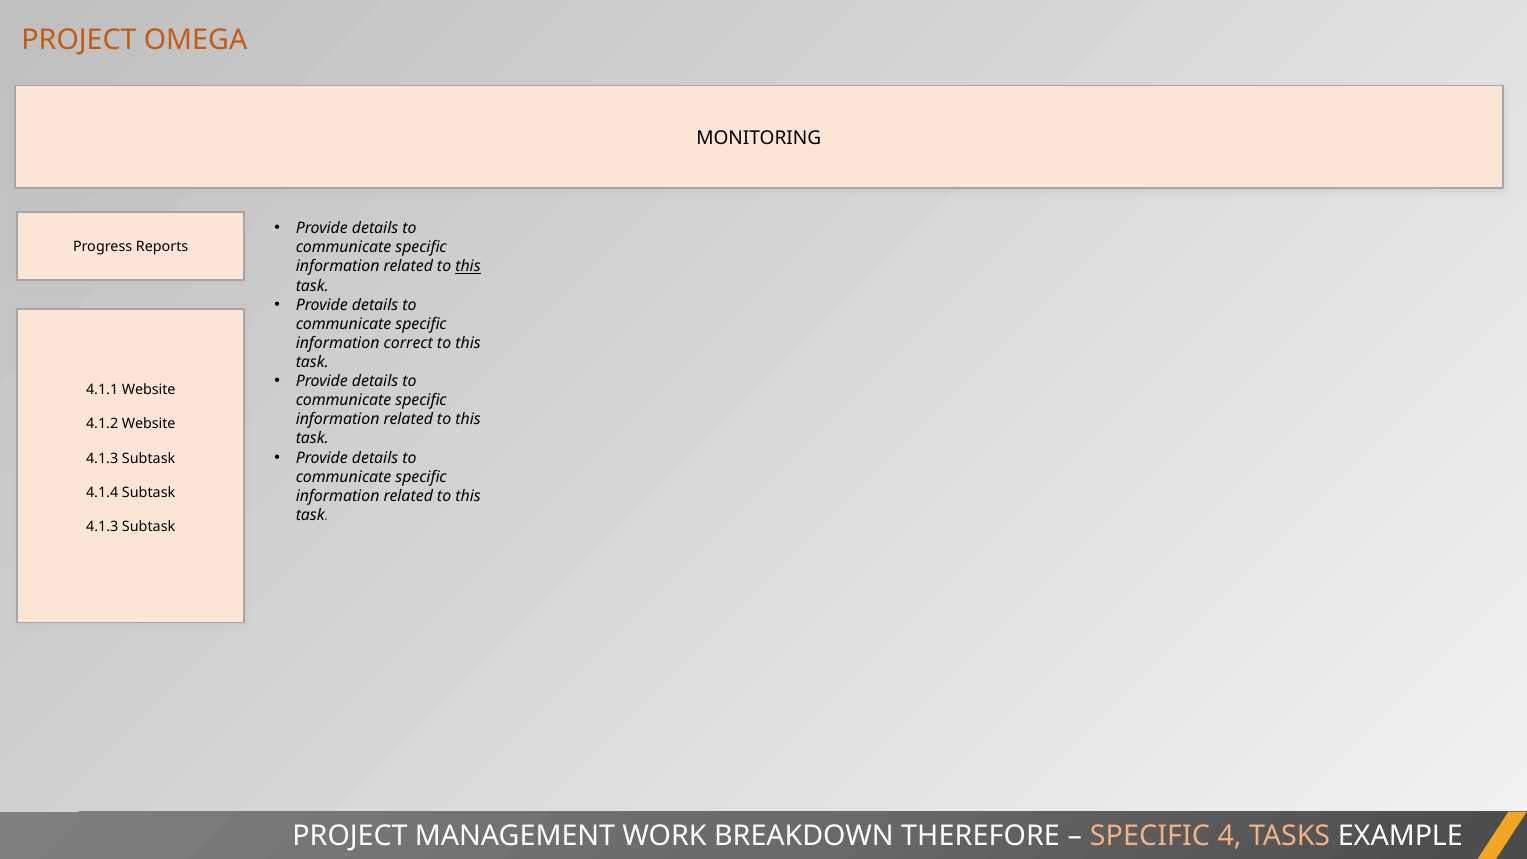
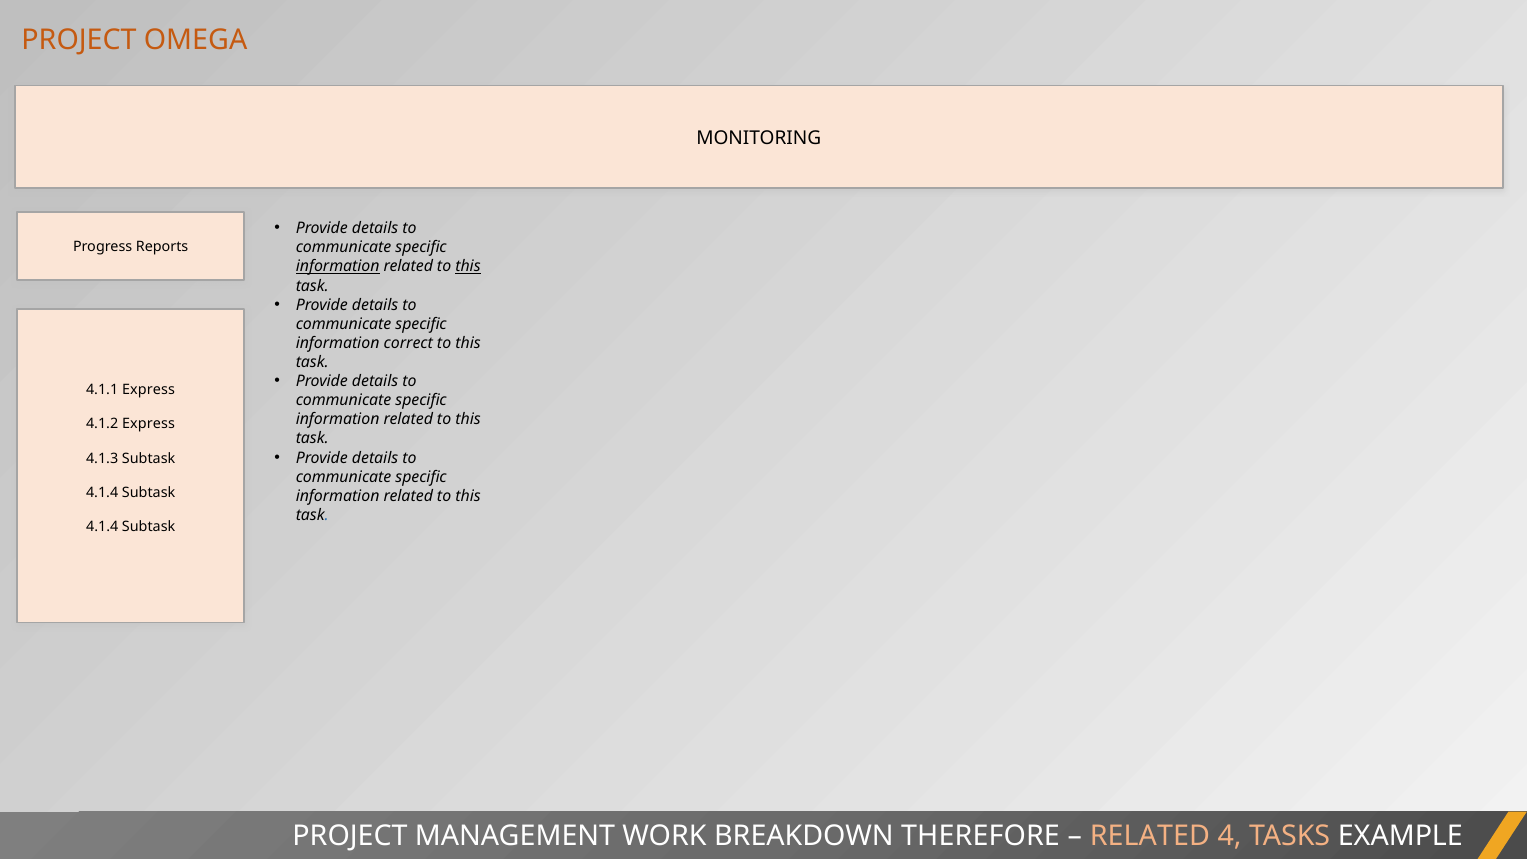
information at (338, 267) underline: none -> present
4.1.1 Website: Website -> Express
4.1.2 Website: Website -> Express
4.1.3 at (102, 527): 4.1.3 -> 4.1.4
SPECIFIC at (1150, 836): SPECIFIC -> RELATED
